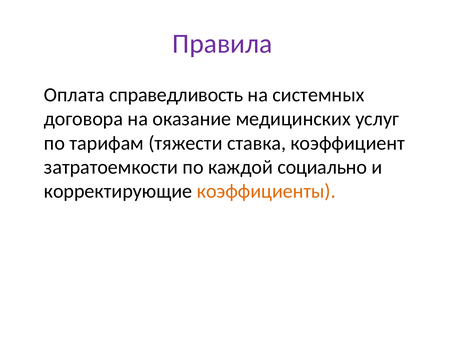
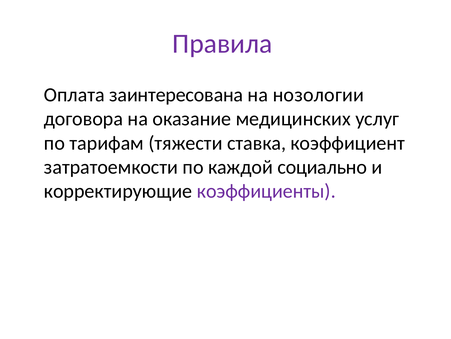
справедливость: справедливость -> заинтересована
системных: системных -> нозологии
коэффициенты colour: orange -> purple
